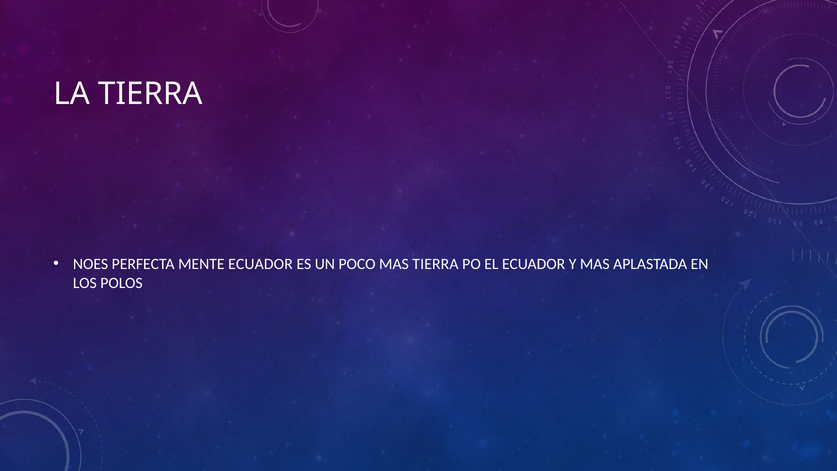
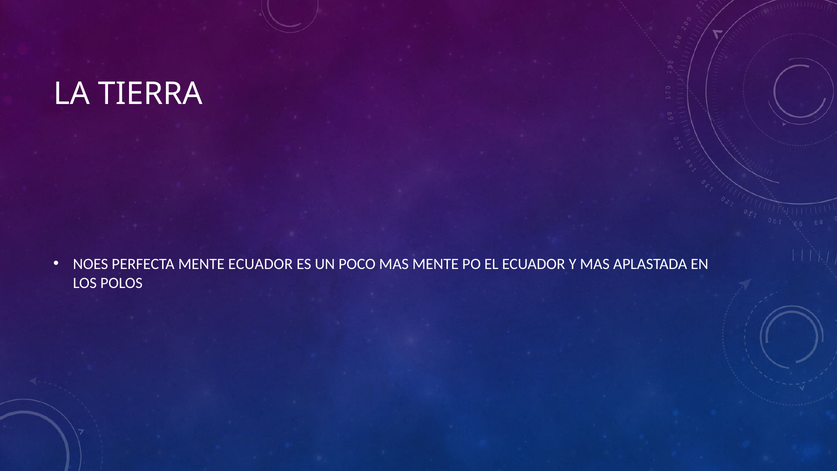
MAS TIERRA: TIERRA -> MENTE
